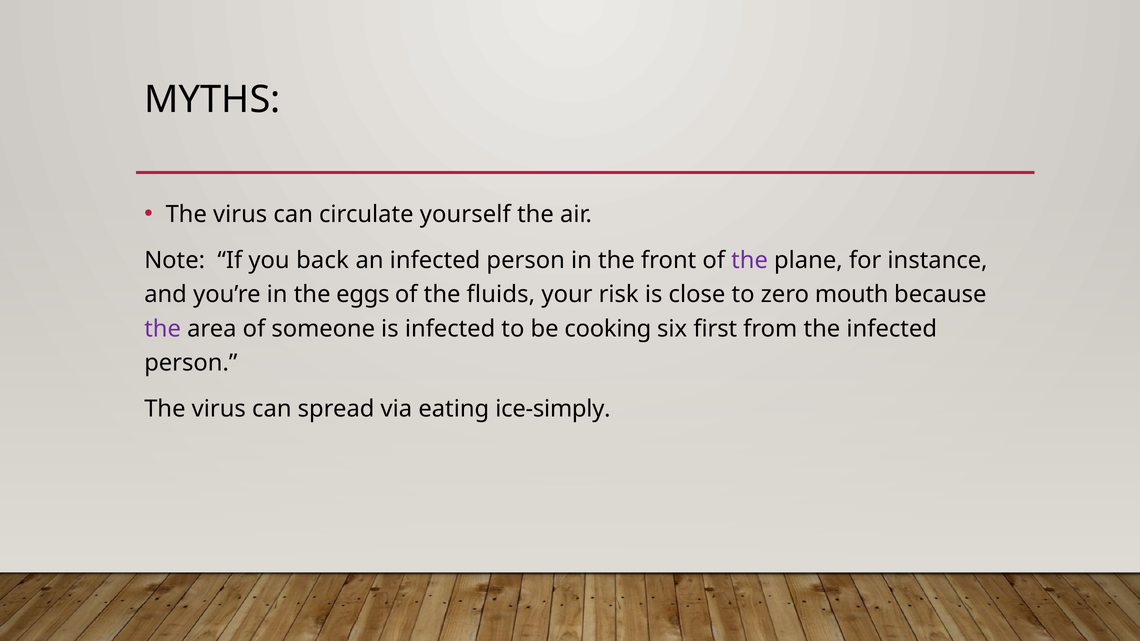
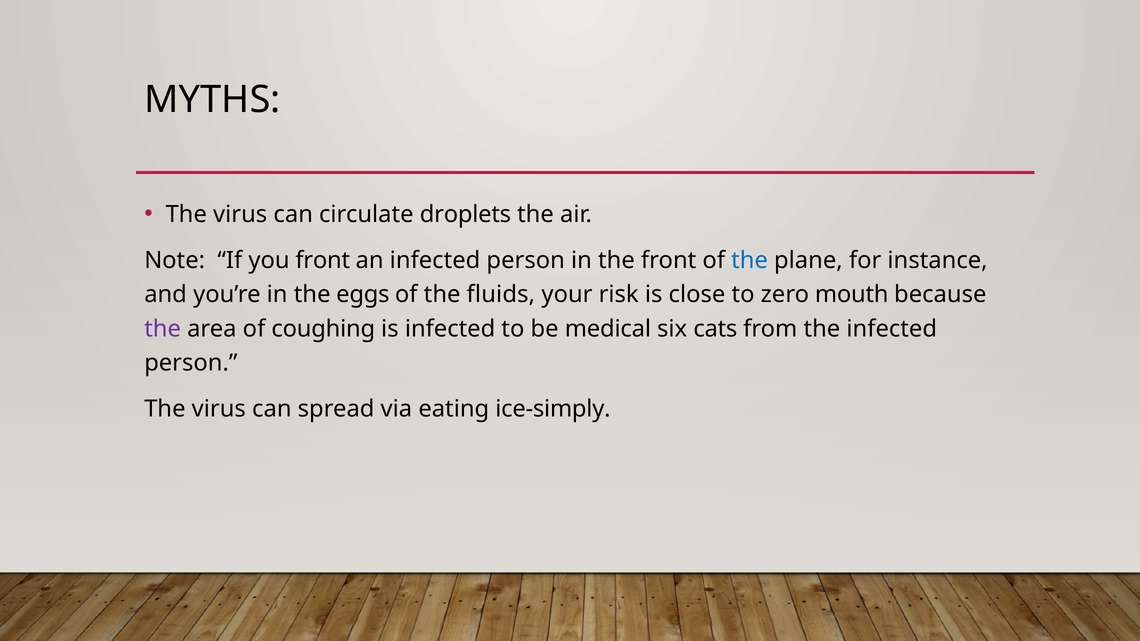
yourself: yourself -> droplets
you back: back -> front
the at (750, 260) colour: purple -> blue
someone: someone -> coughing
cooking: cooking -> medical
first: first -> cats
